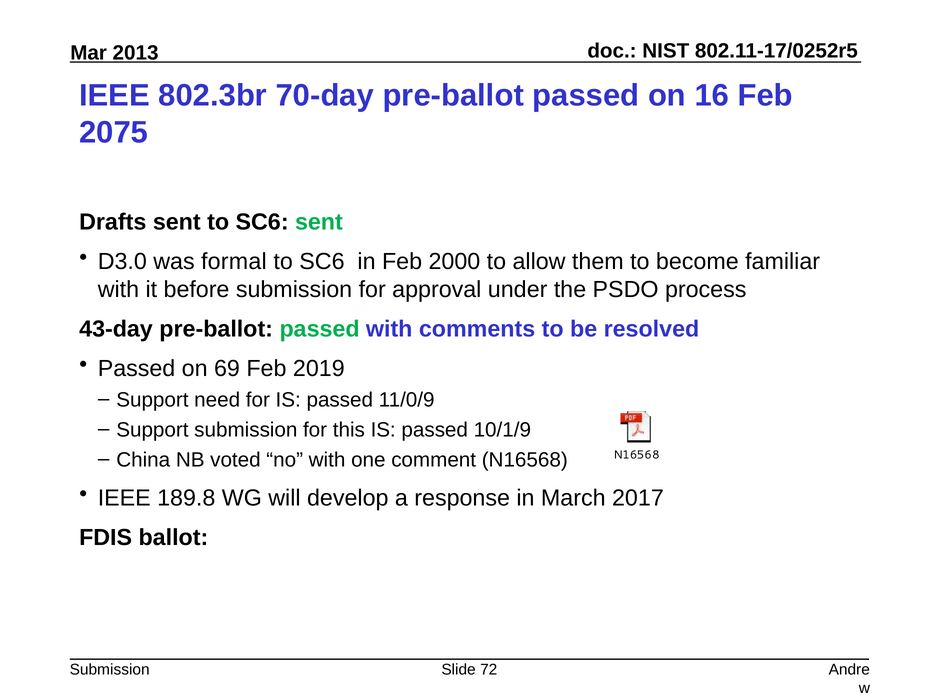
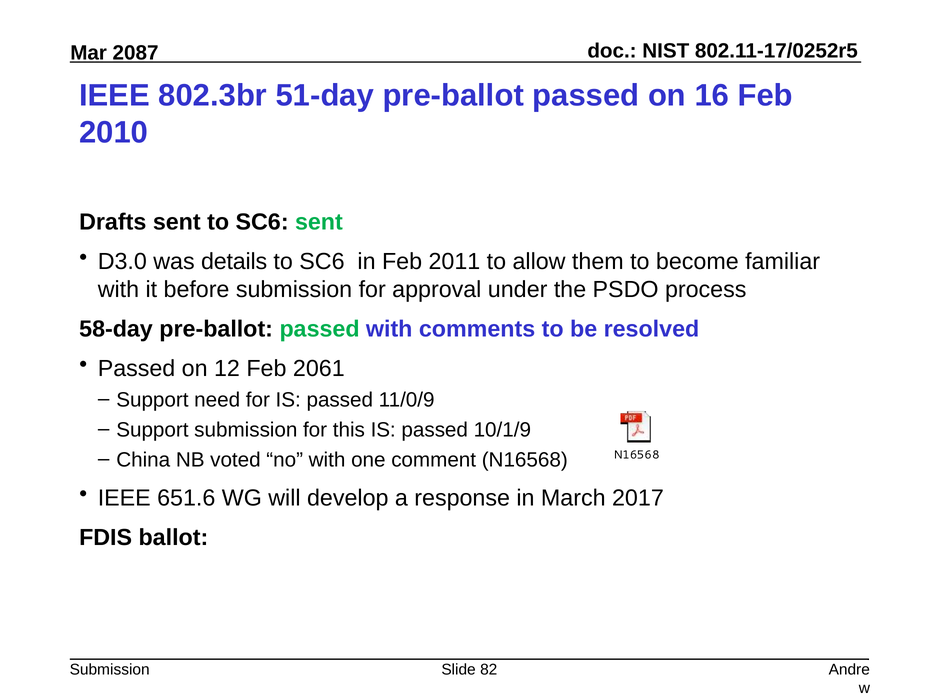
2013: 2013 -> 2087
70-day: 70-day -> 51-day
2075: 2075 -> 2010
formal: formal -> details
2000: 2000 -> 2011
43-day: 43-day -> 58-day
69: 69 -> 12
2019: 2019 -> 2061
189.8: 189.8 -> 651.6
72: 72 -> 82
